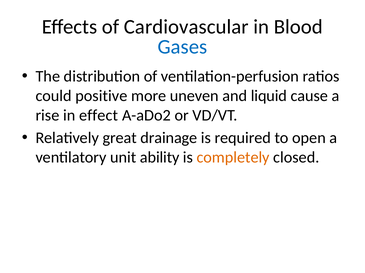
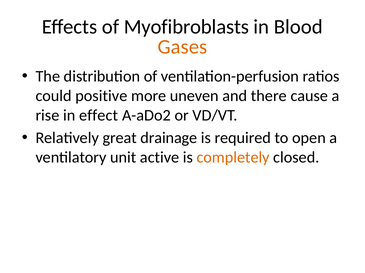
Cardiovascular: Cardiovascular -> Myofibroblasts
Gases colour: blue -> orange
liquid: liquid -> there
ability: ability -> active
